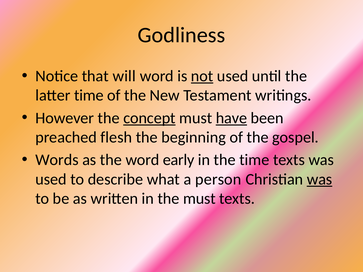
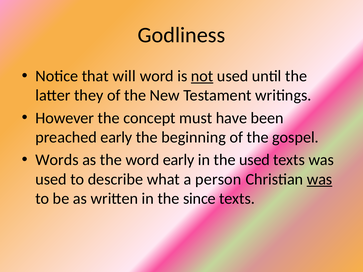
latter time: time -> they
concept underline: present -> none
have underline: present -> none
preached flesh: flesh -> early
the time: time -> used
the must: must -> since
